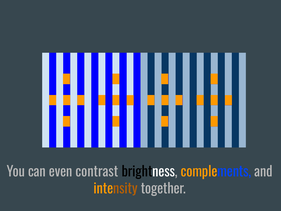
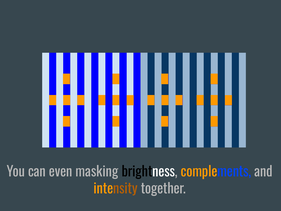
contrast: contrast -> masking
